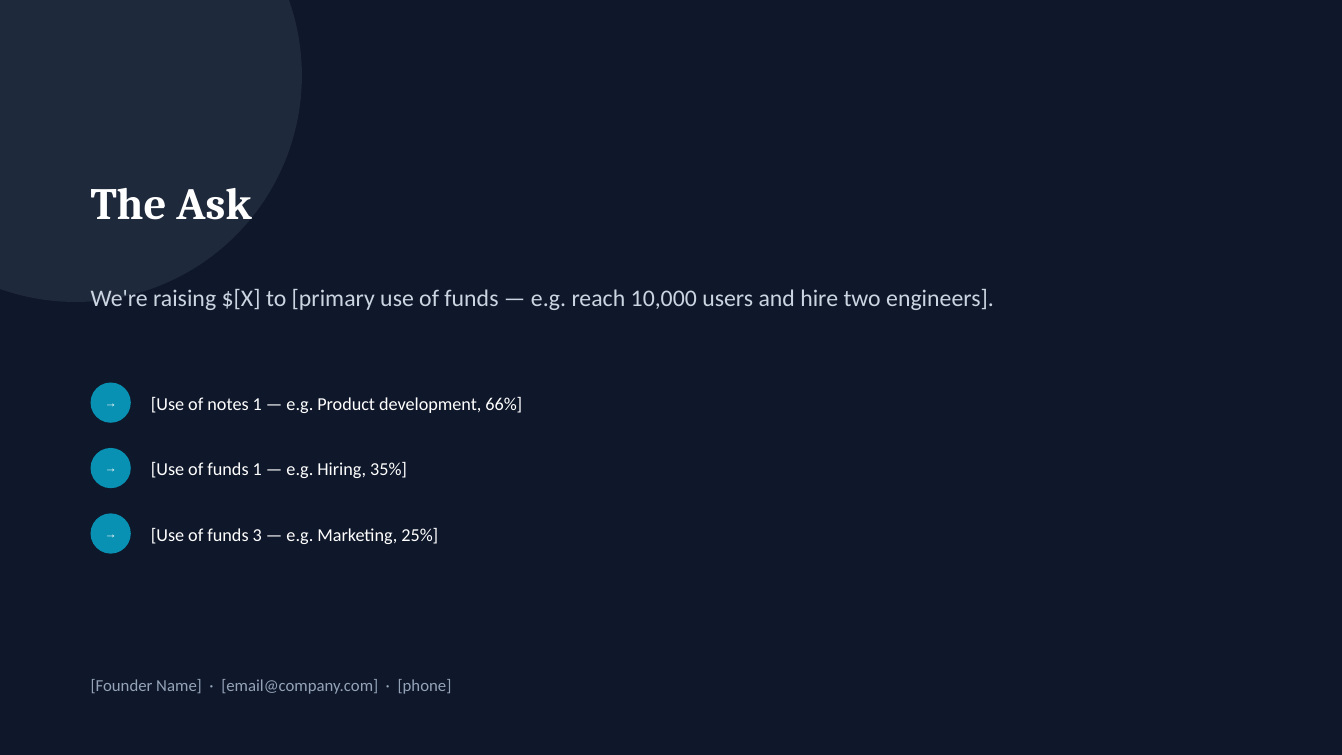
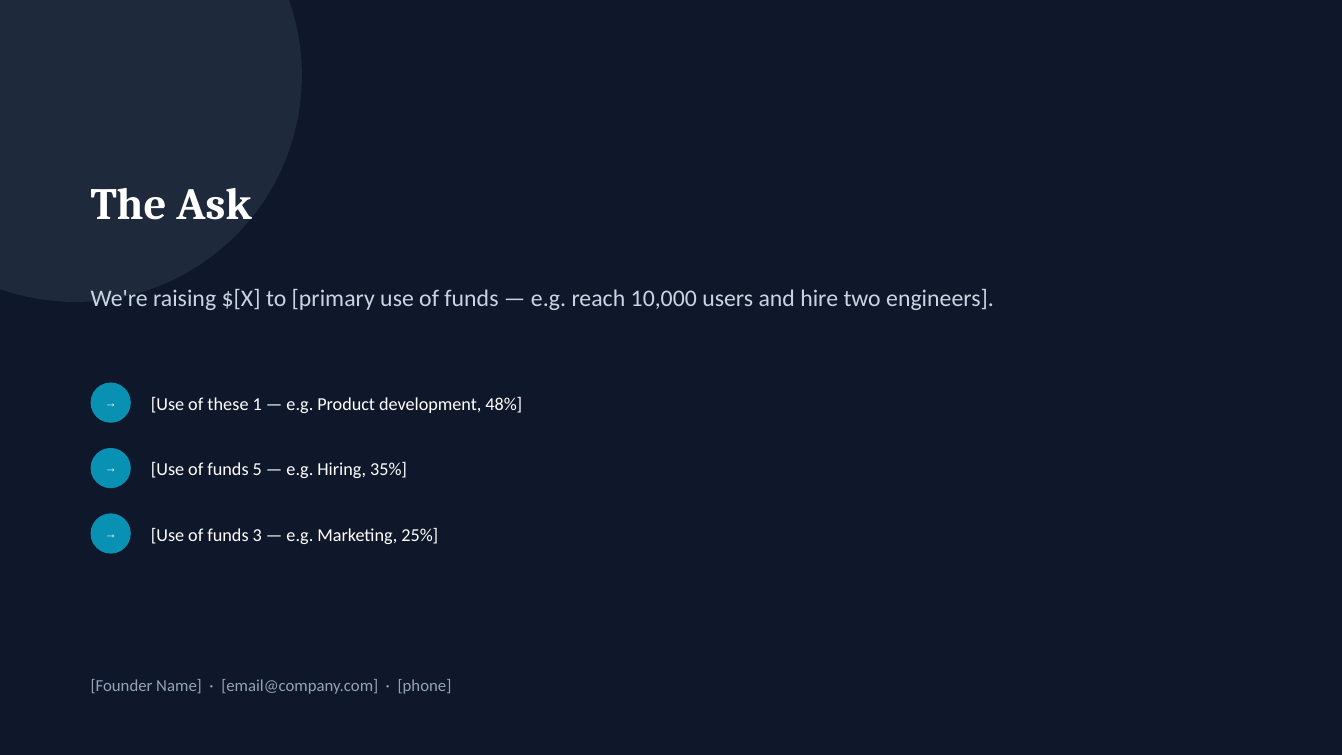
notes: notes -> these
66%: 66% -> 48%
funds 1: 1 -> 5
